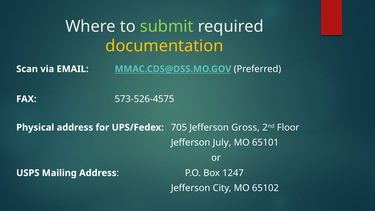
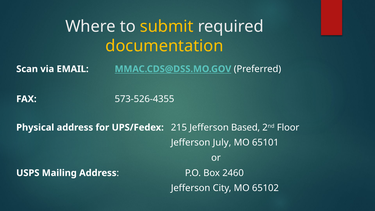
submit colour: light green -> yellow
573-526-4575: 573-526-4575 -> 573-526-4355
705: 705 -> 215
Gross: Gross -> Based
1247: 1247 -> 2460
